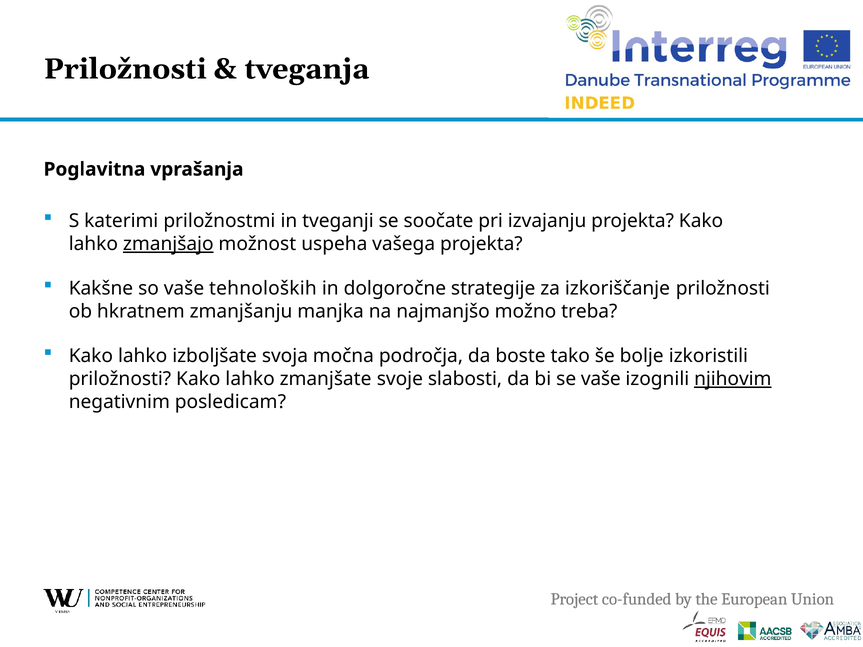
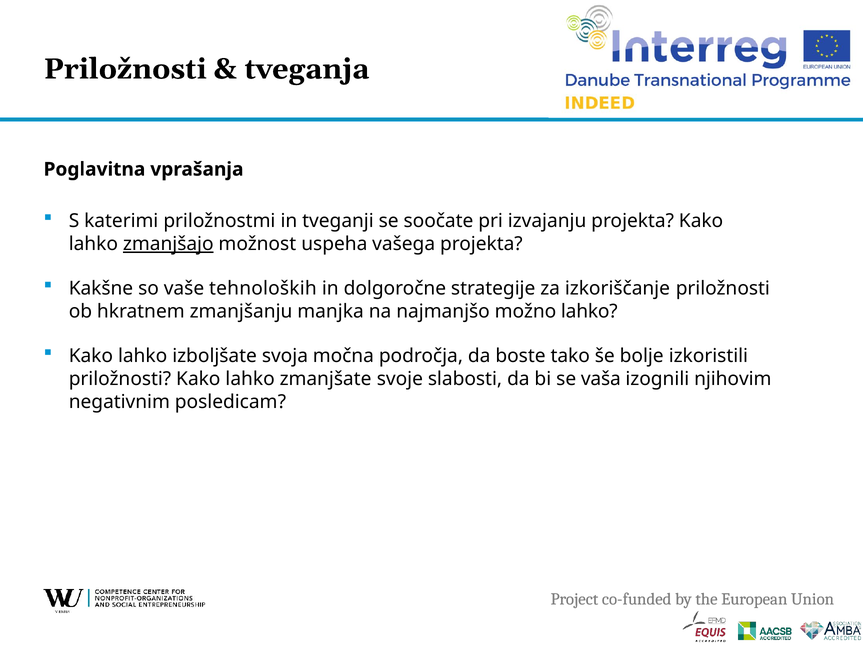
možno treba: treba -> lahko
se vaše: vaše -> vaša
njihovim underline: present -> none
